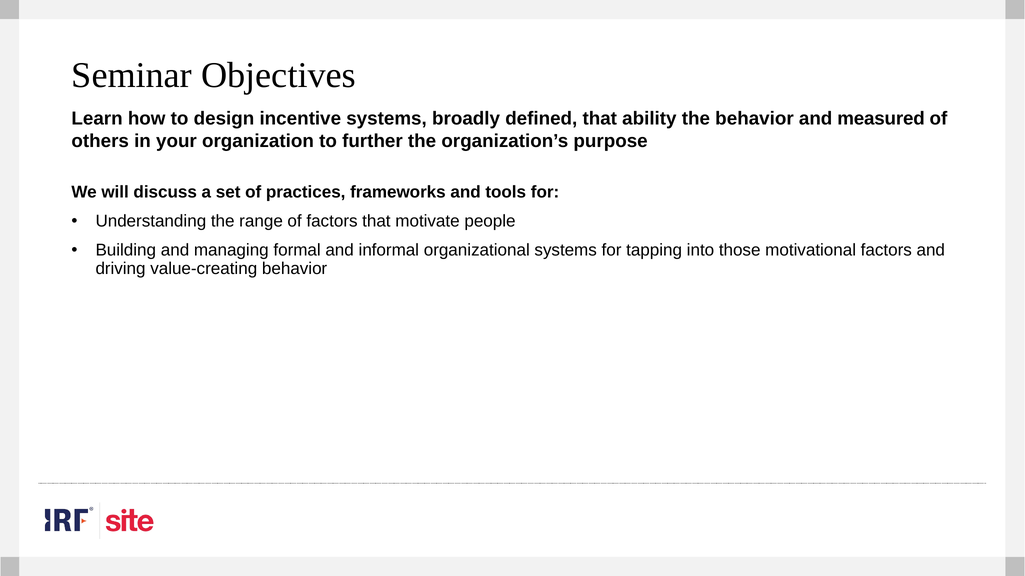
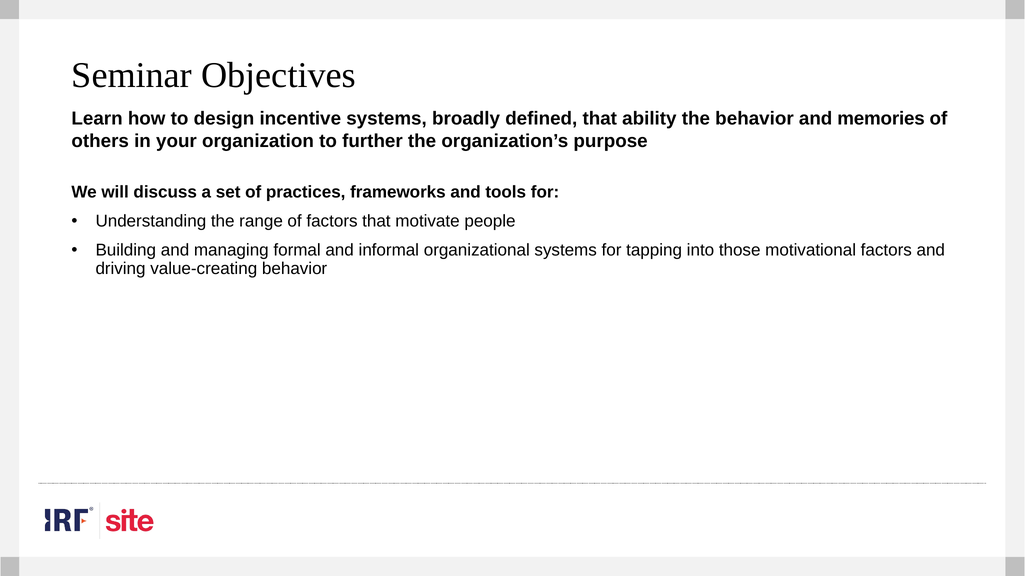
measured: measured -> memories
